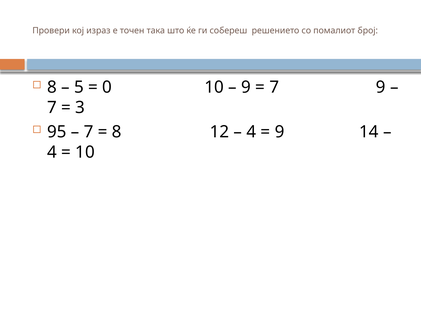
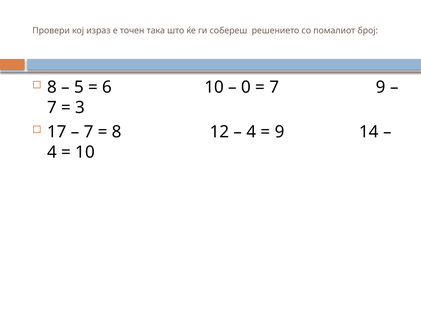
0: 0 -> 6
9 at (246, 87): 9 -> 0
95: 95 -> 17
